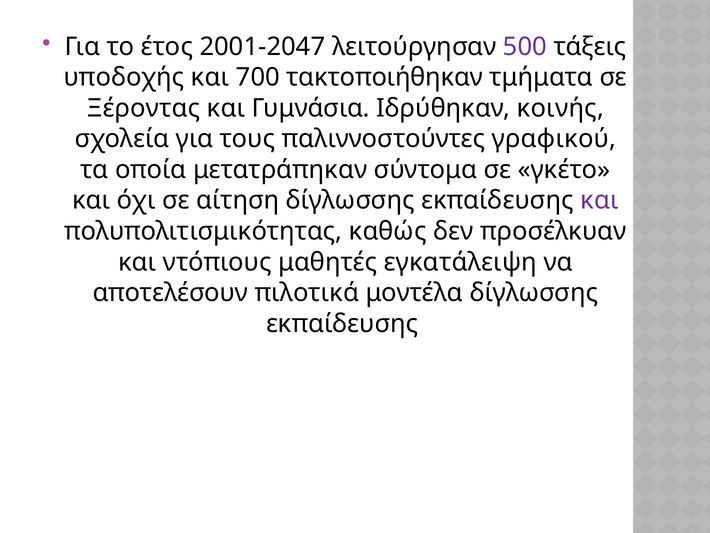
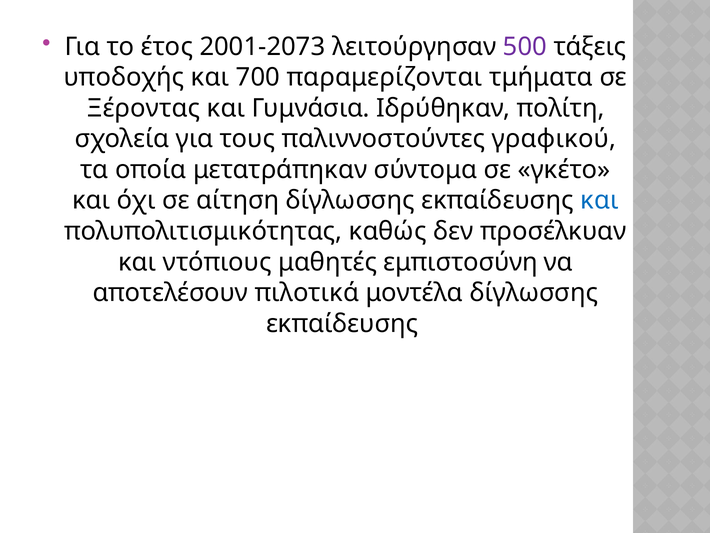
2001-2047: 2001-2047 -> 2001-2073
τακτοποιήθηκαν: τακτοποιήθηκαν -> παραμερίζονται
κοινής: κοινής -> πολίτη
και at (600, 200) colour: purple -> blue
εγκατάλειψη: εγκατάλειψη -> εμπιστοσύνη
